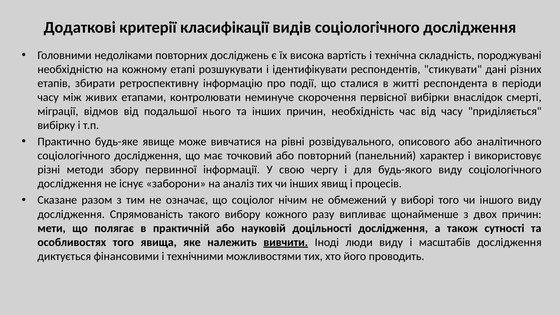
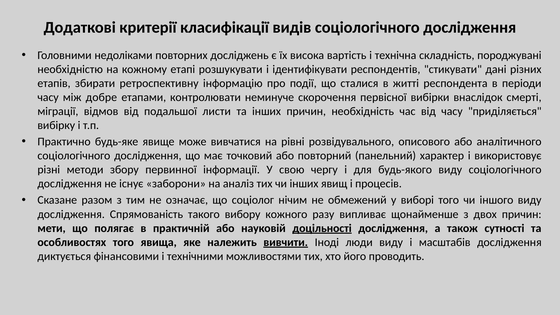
живих: живих -> добре
нього: нього -> листи
доцільності underline: none -> present
